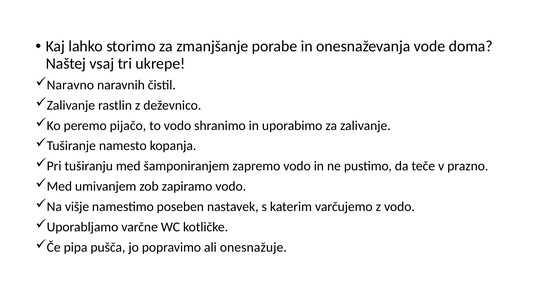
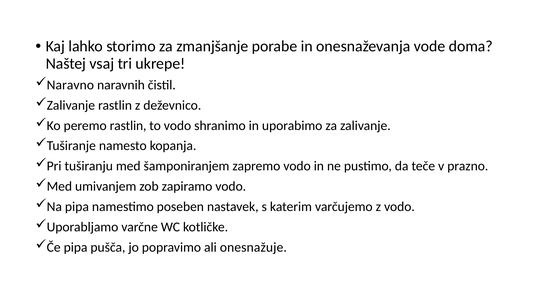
peremo pijačo: pijačo -> rastlin
Na višje: višje -> pipa
